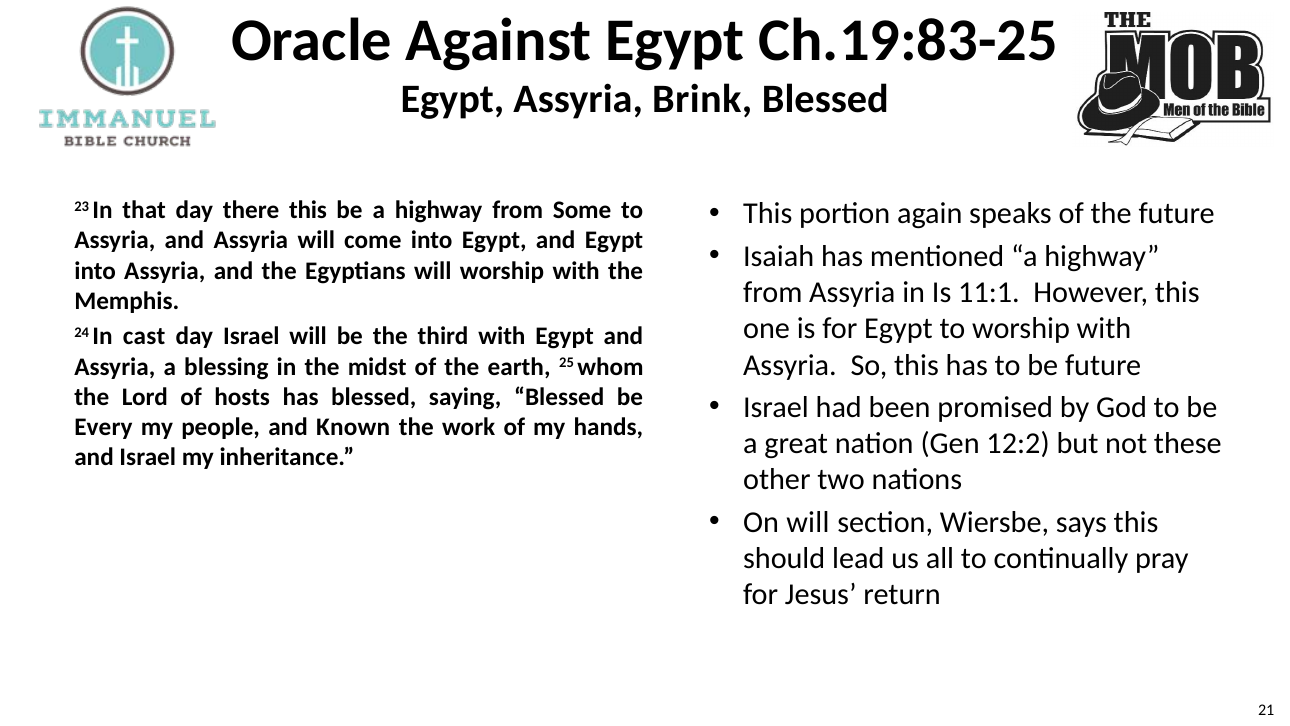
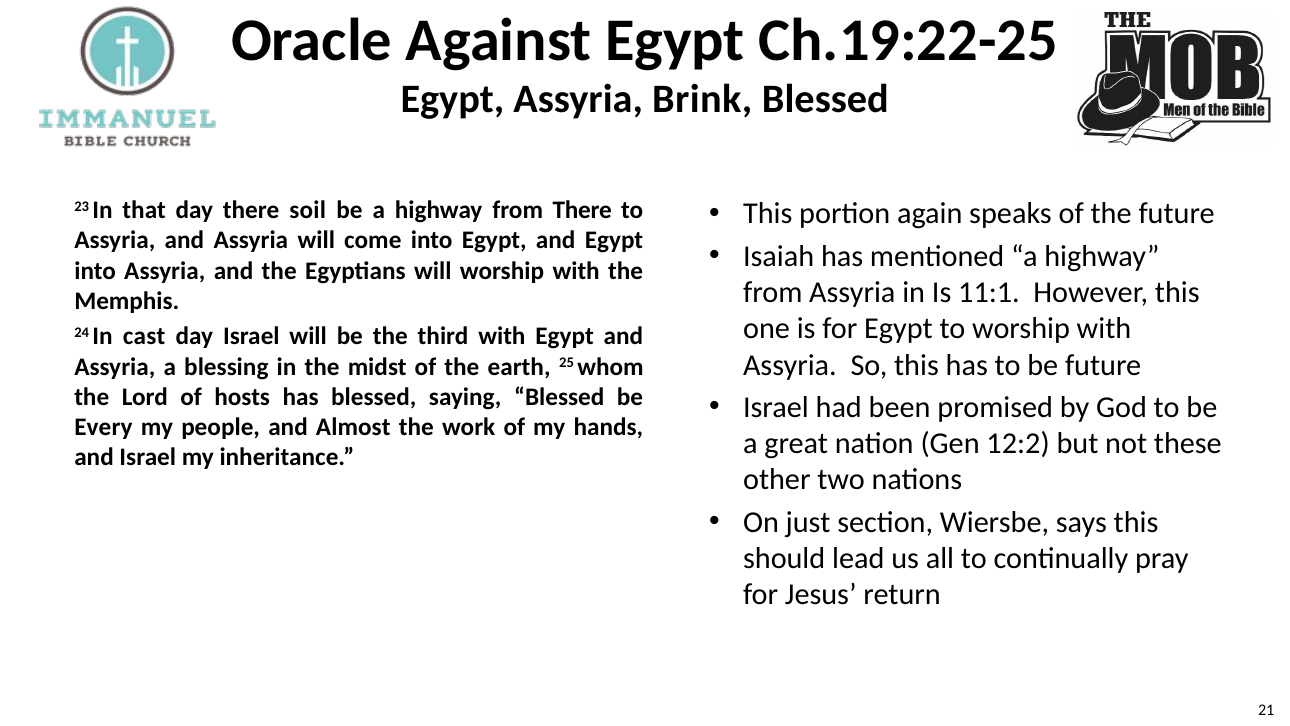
Ch.19:83-25: Ch.19:83-25 -> Ch.19:22-25
there this: this -> soil
from Some: Some -> There
Known: Known -> Almost
On will: will -> just
